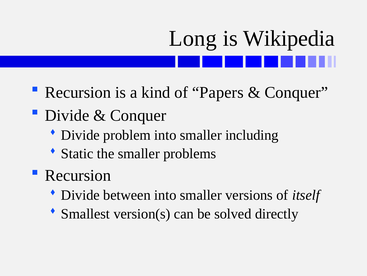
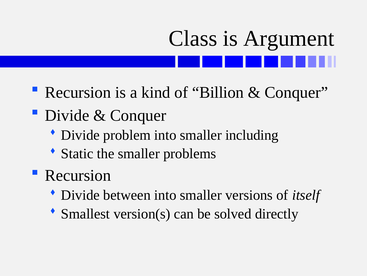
Long: Long -> Class
Wikipedia: Wikipedia -> Argument
Papers: Papers -> Billion
